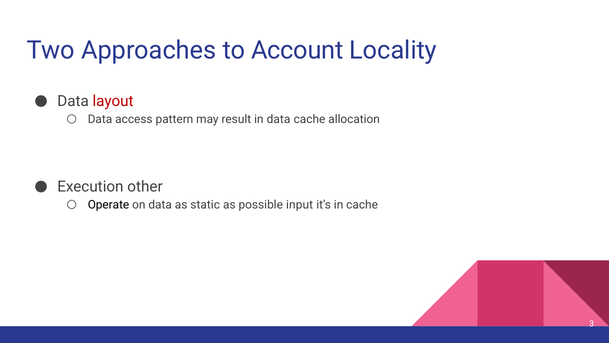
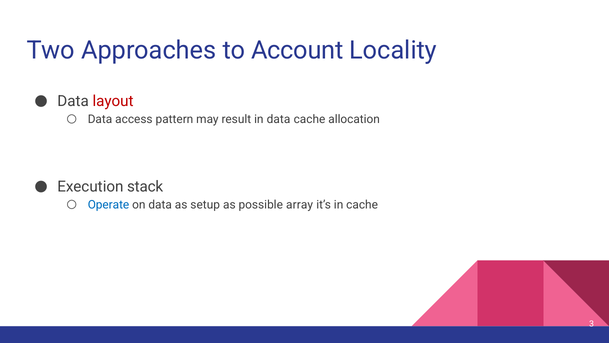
other: other -> stack
Operate colour: black -> blue
static: static -> setup
input: input -> array
